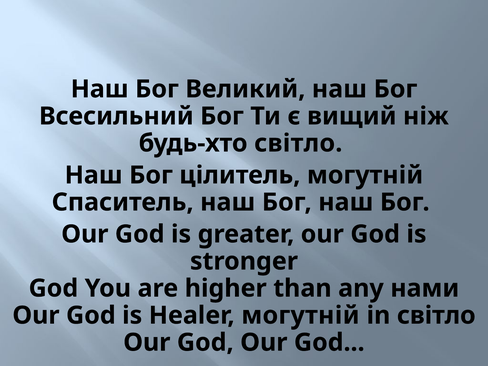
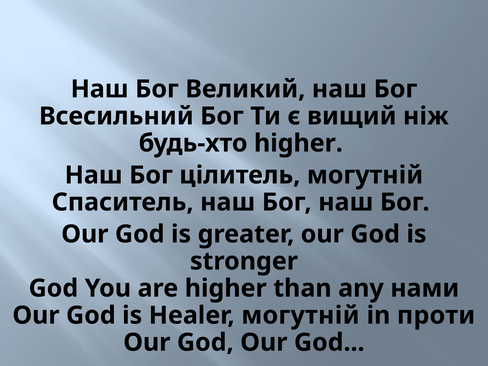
будь-хто світло: світло -> higher
in світло: світло -> проти
